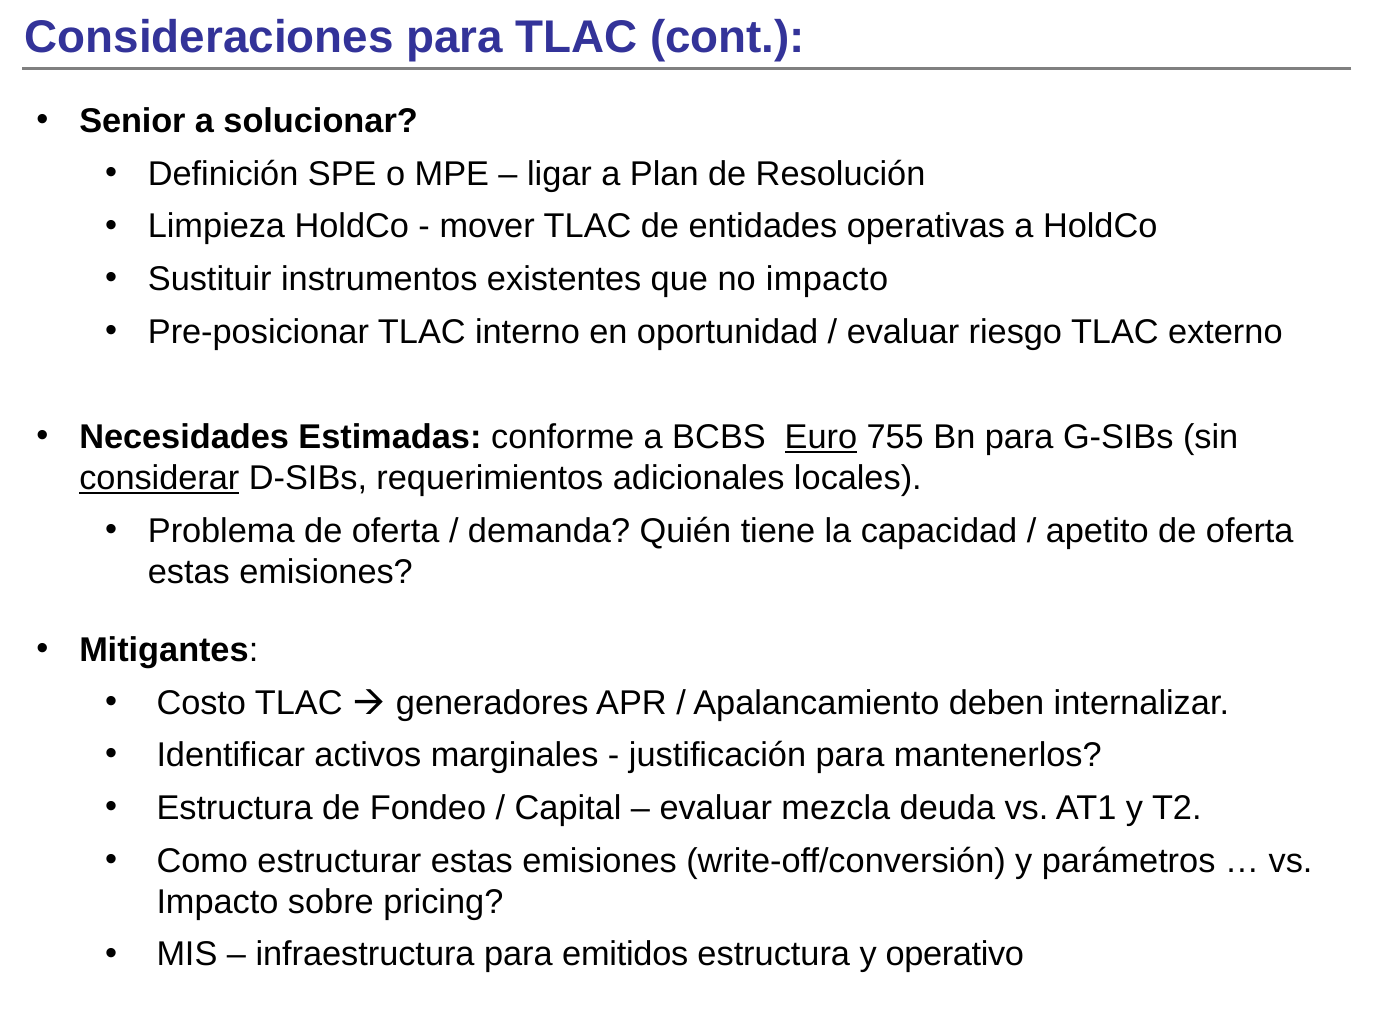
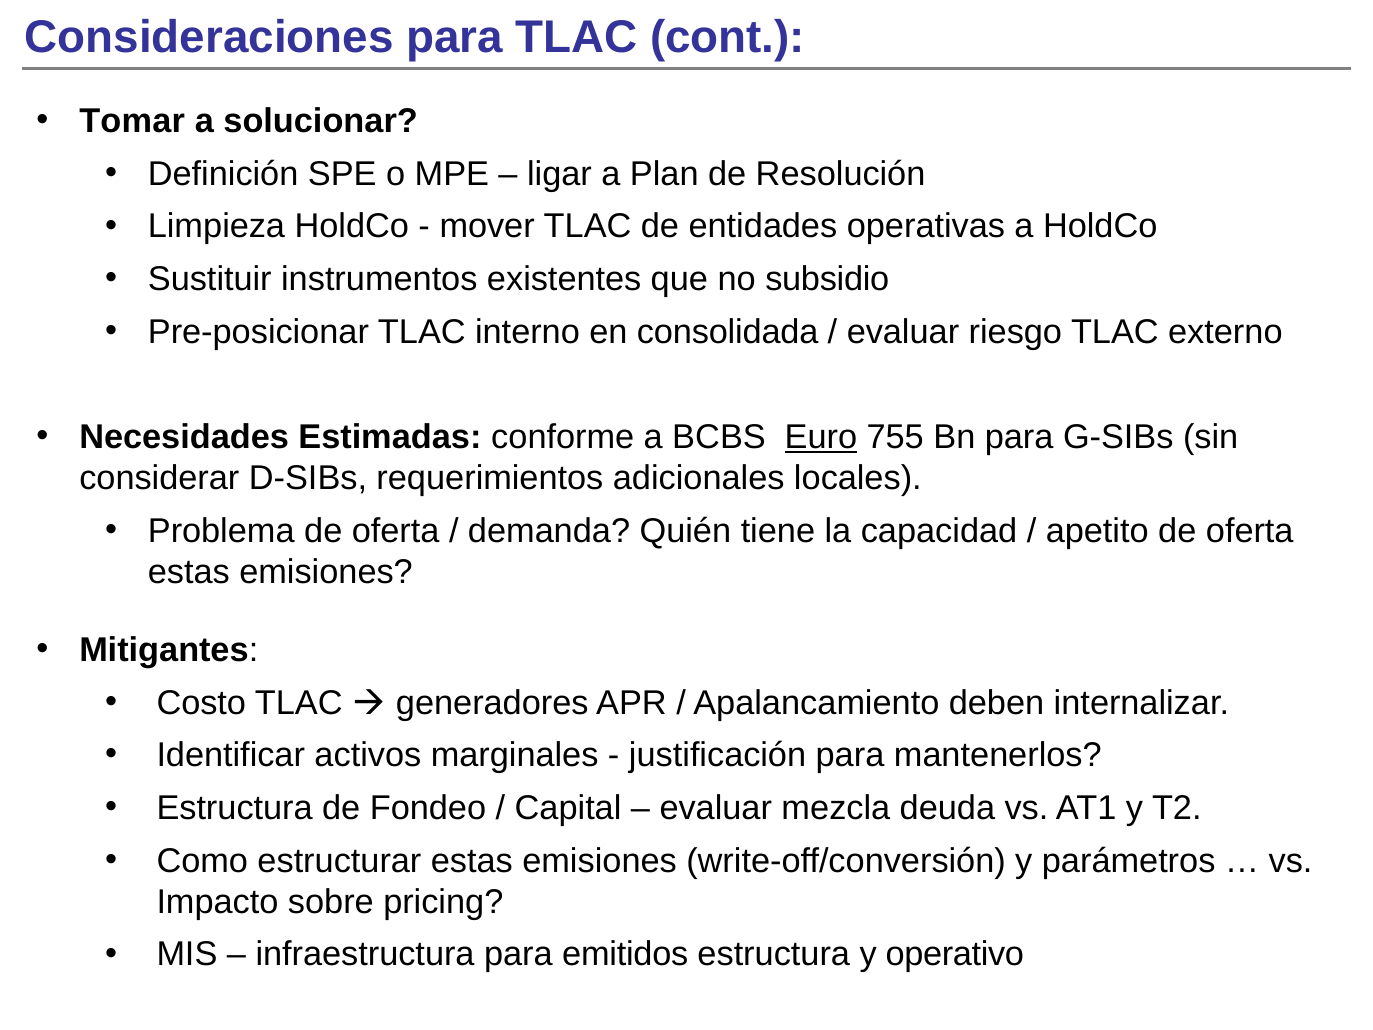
Senior: Senior -> Tomar
no impacto: impacto -> subsidio
oportunidad: oportunidad -> consolidada
considerar underline: present -> none
